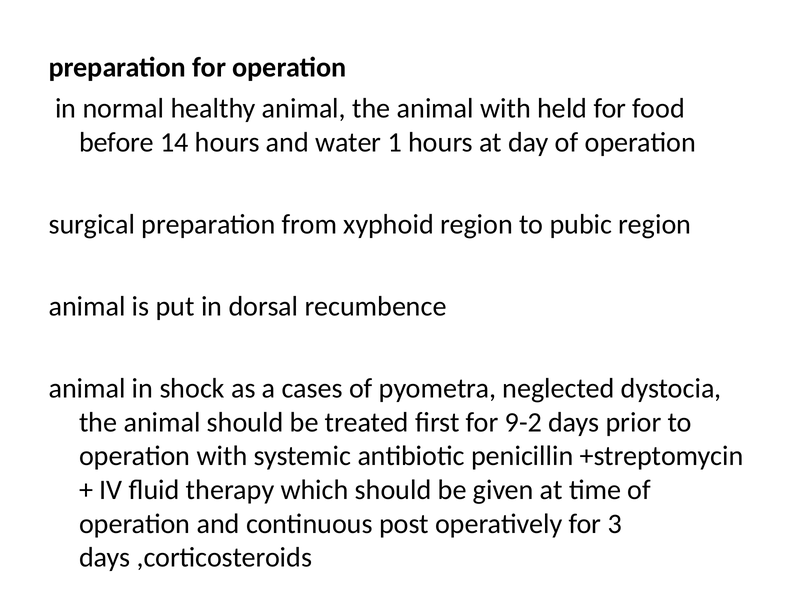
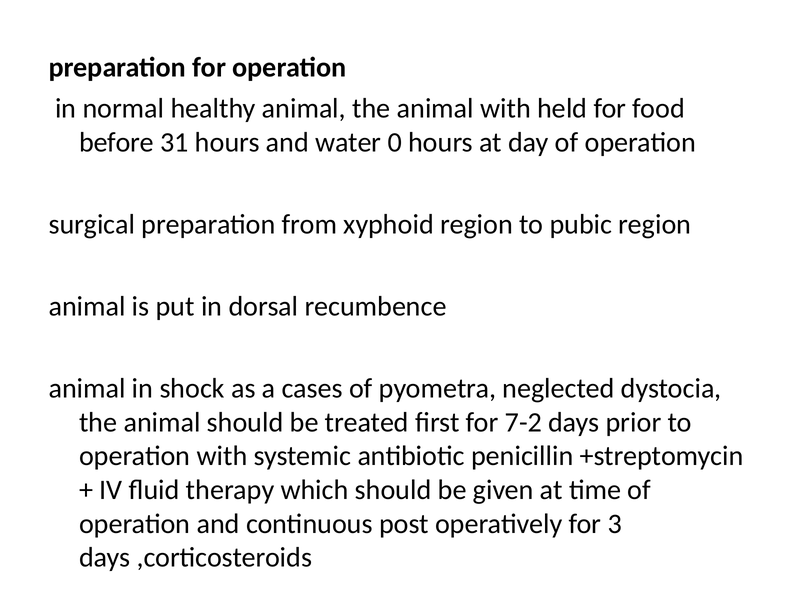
14: 14 -> 31
1: 1 -> 0
9-2: 9-2 -> 7-2
